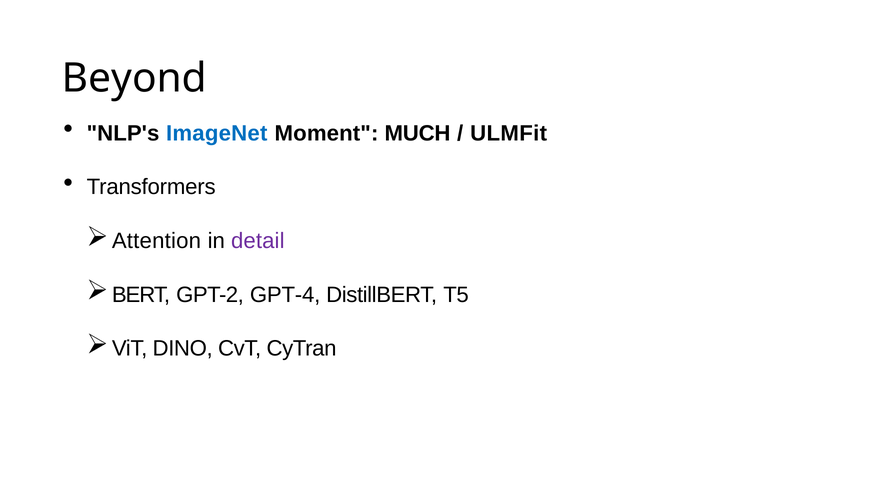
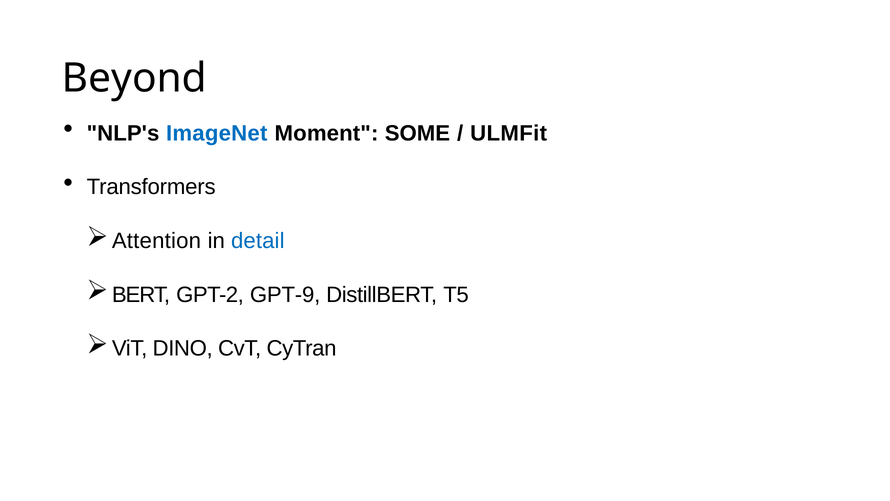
MUCH: MUCH -> SOME
detail colour: purple -> blue
GPT-4: GPT-4 -> GPT-9
